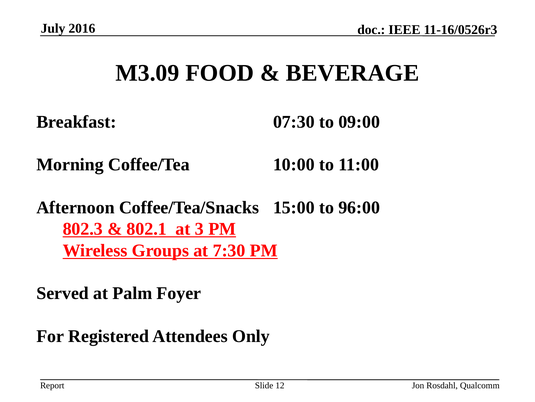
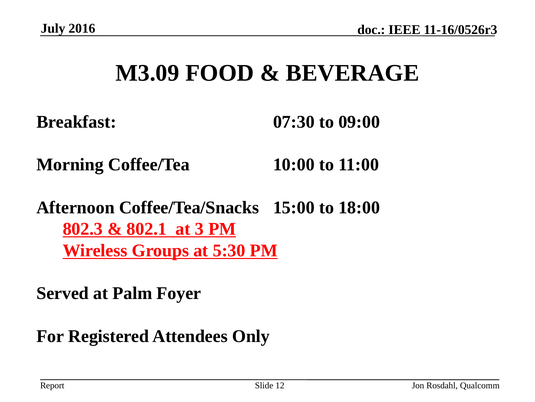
96:00: 96:00 -> 18:00
7:30: 7:30 -> 5:30
